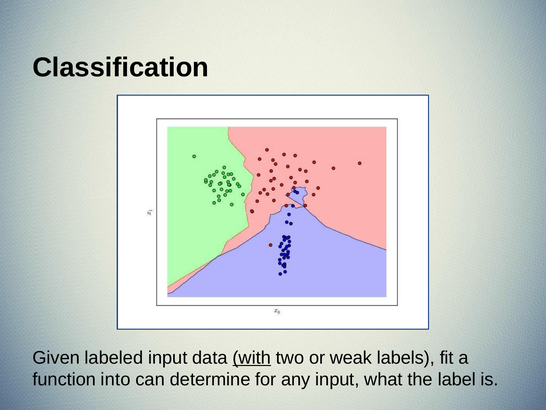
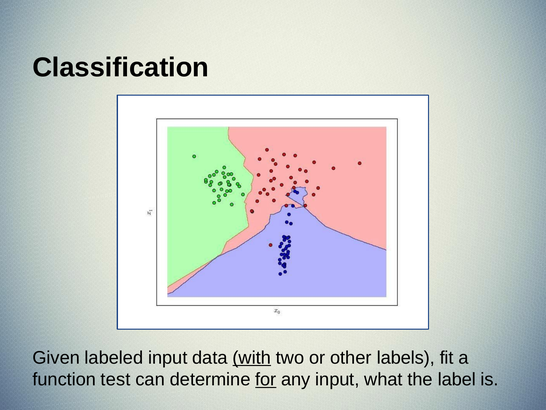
weak: weak -> other
into: into -> test
for underline: none -> present
